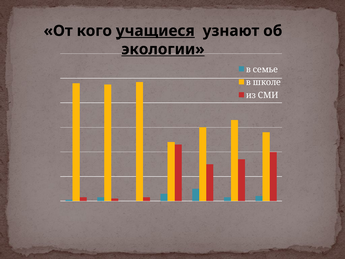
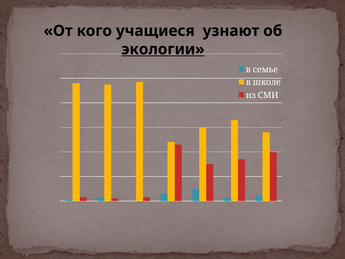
учащиеся underline: present -> none
